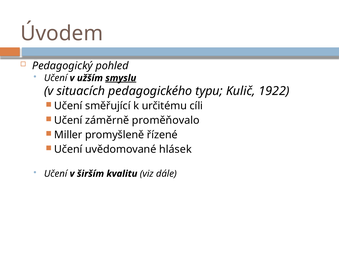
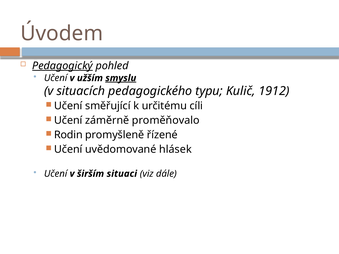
Pedagogický underline: none -> present
1922: 1922 -> 1912
Miller: Miller -> Rodin
kvalitu: kvalitu -> situaci
